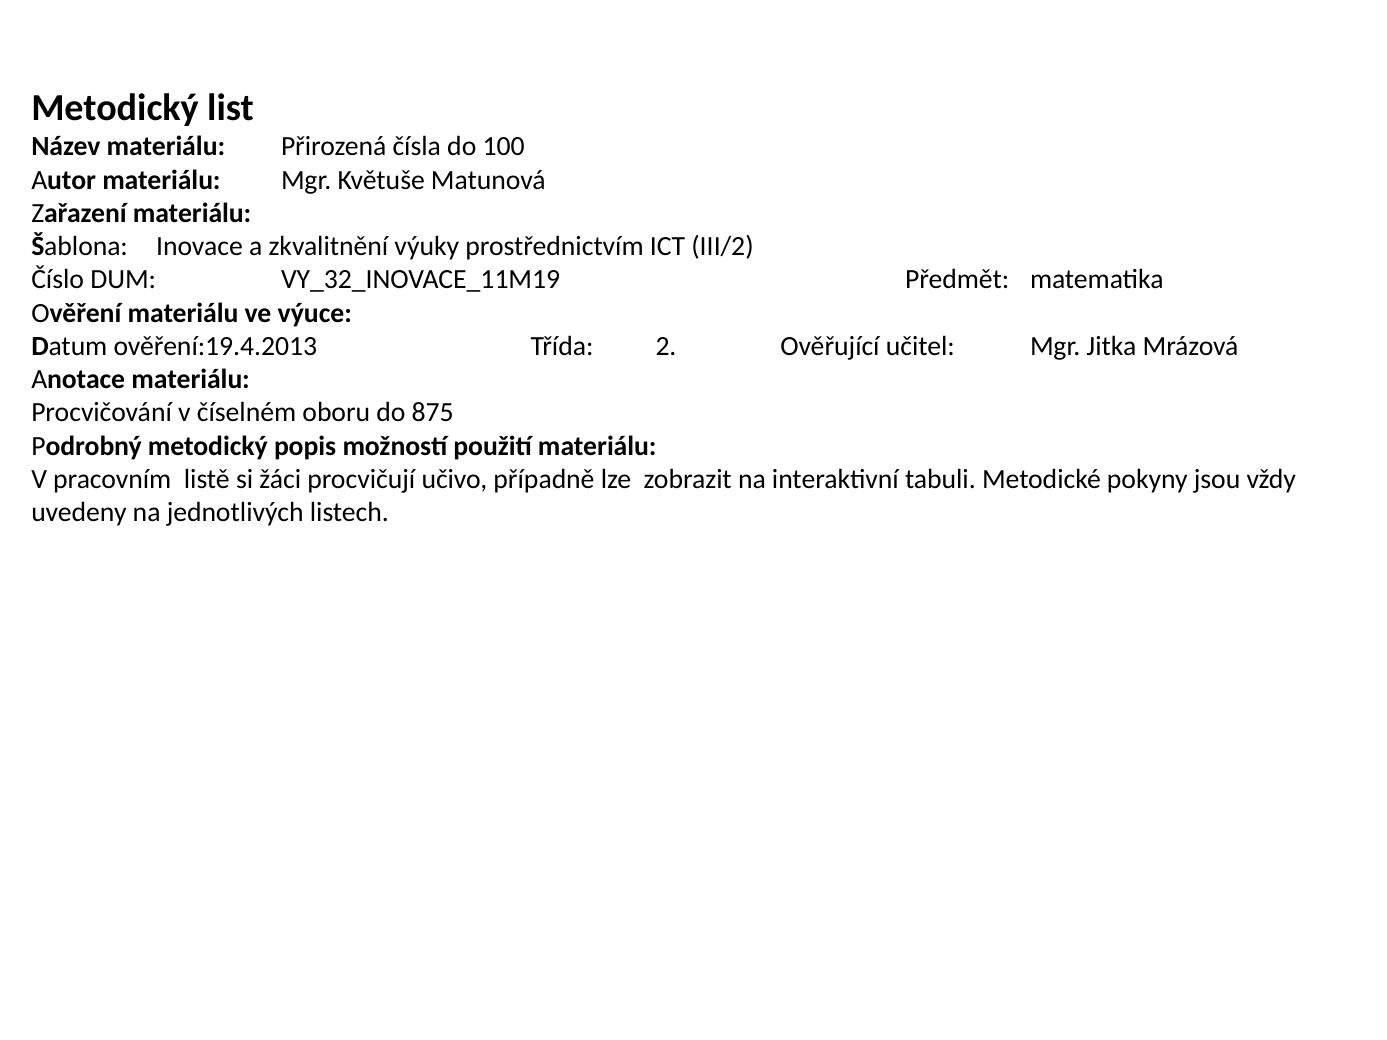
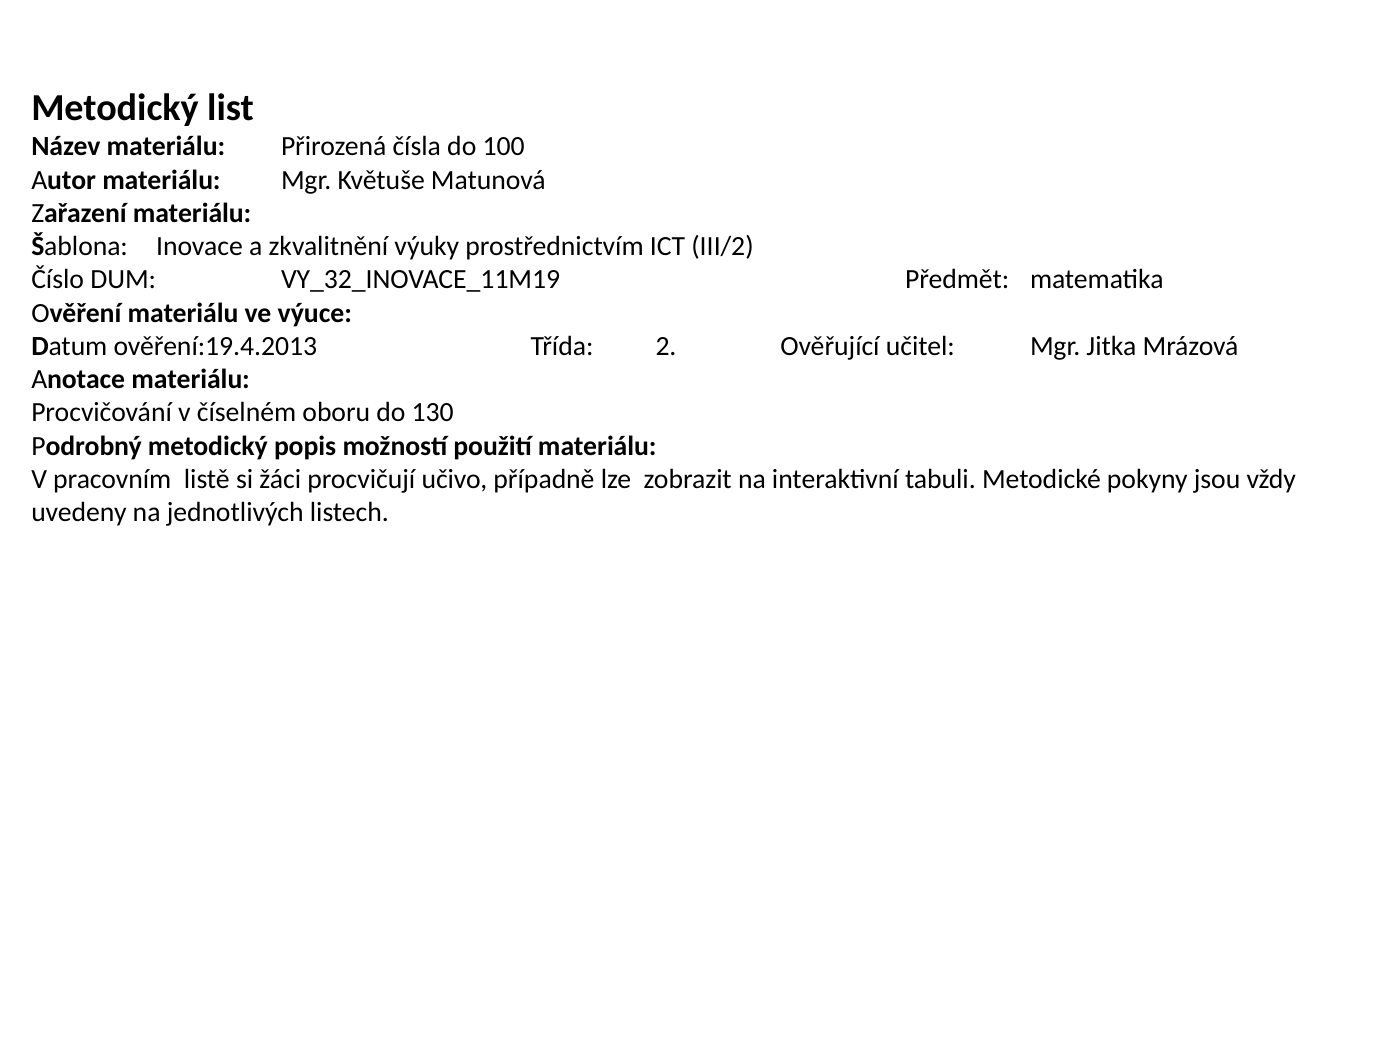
875: 875 -> 130
